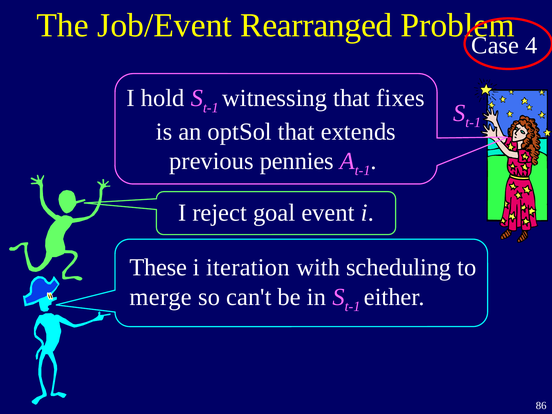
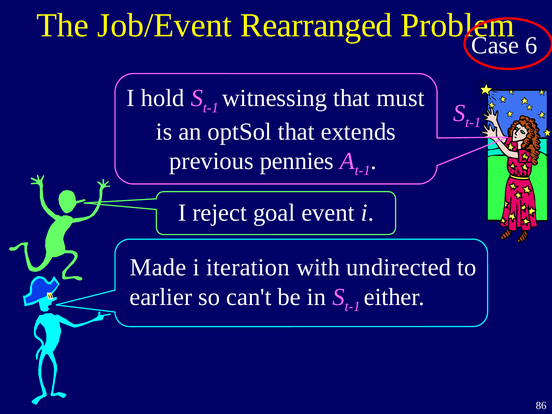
4: 4 -> 6
fixes: fixes -> must
These: These -> Made
scheduling: scheduling -> undirected
merge: merge -> earlier
